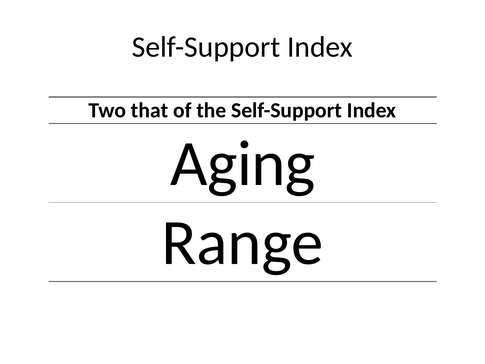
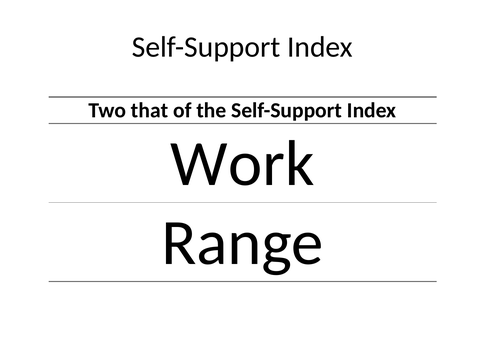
Aging: Aging -> Work
